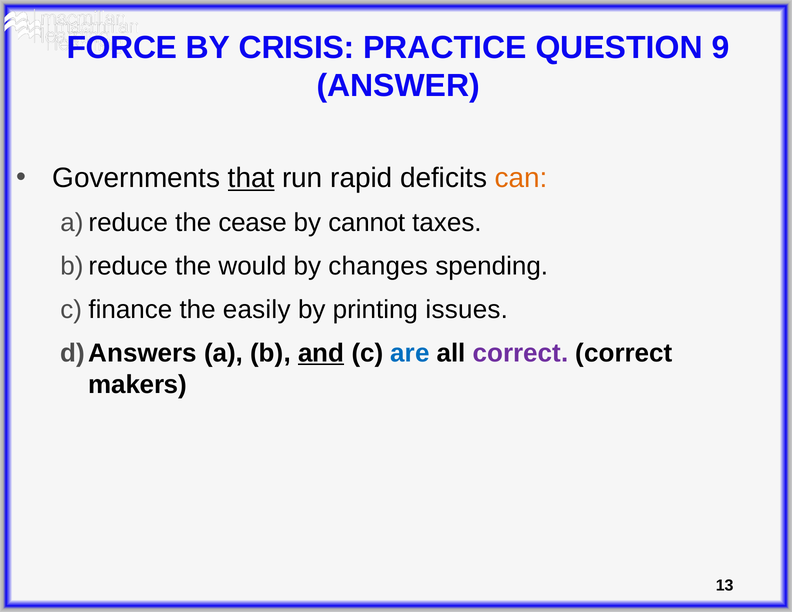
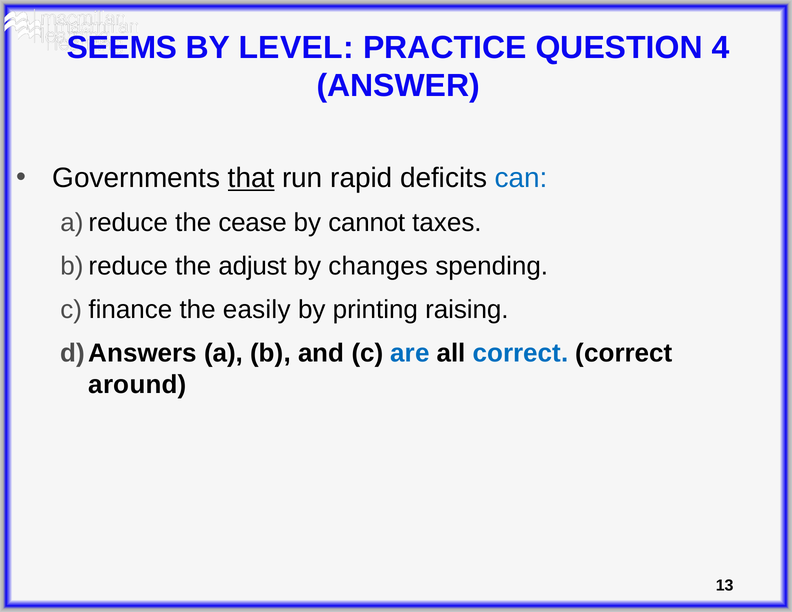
FORCE: FORCE -> SEEMS
CRISIS: CRISIS -> LEVEL
9: 9 -> 4
can colour: orange -> blue
would: would -> adjust
issues: issues -> raising
and underline: present -> none
correct at (521, 353) colour: purple -> blue
makers: makers -> around
